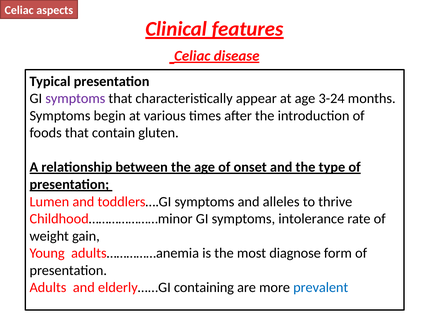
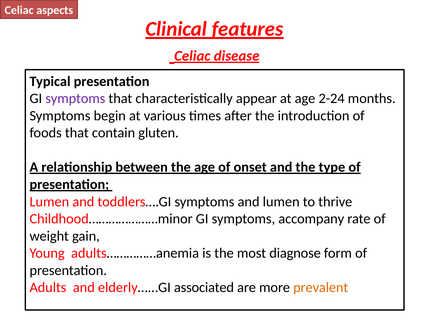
3-24: 3-24 -> 2-24
and alleles: alleles -> lumen
intolerance: intolerance -> accompany
containing: containing -> associated
prevalent colour: blue -> orange
